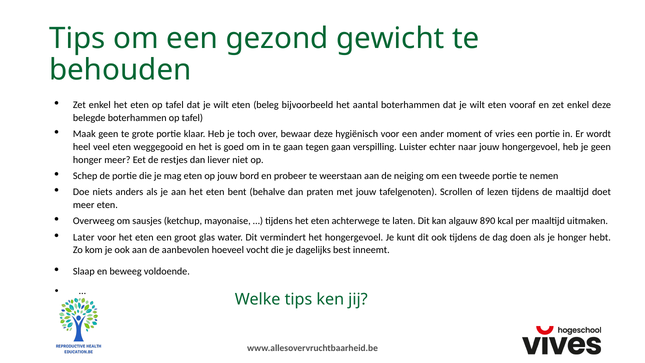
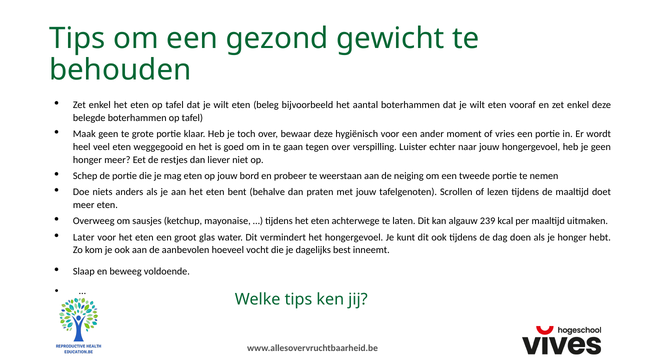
tegen gaan: gaan -> over
890: 890 -> 239
